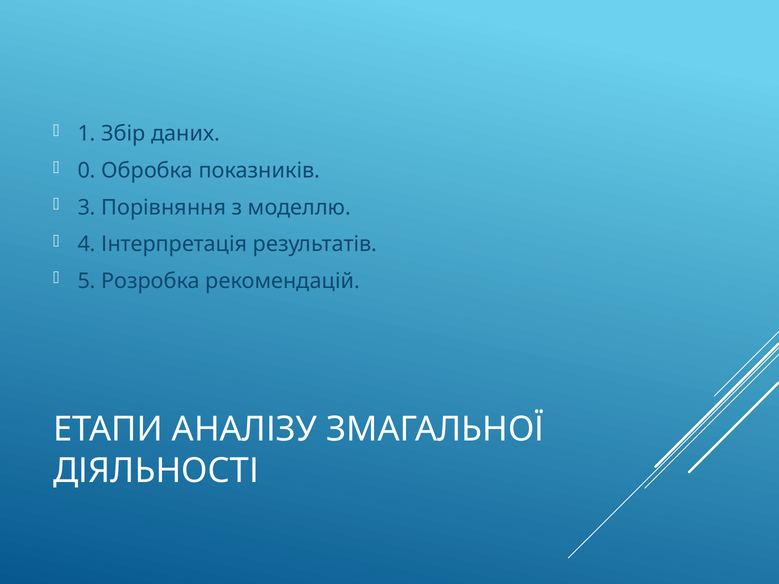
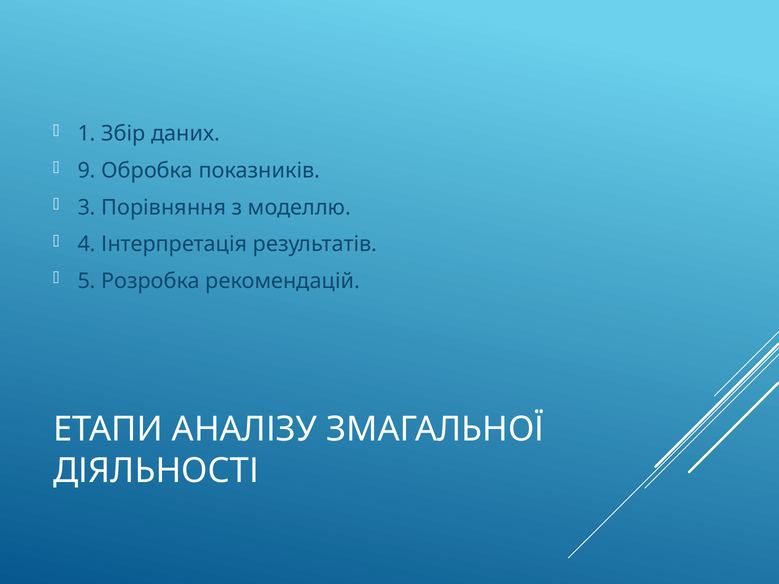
0: 0 -> 9
